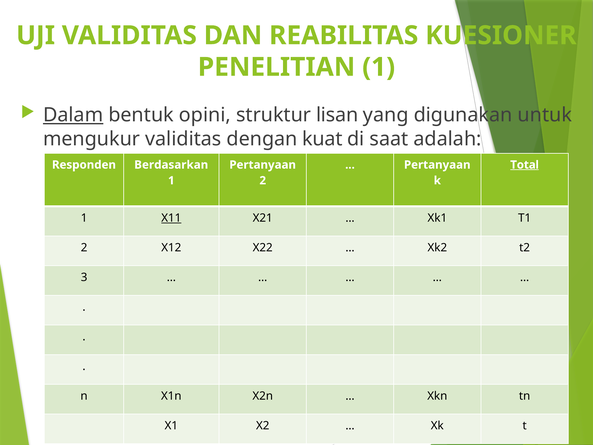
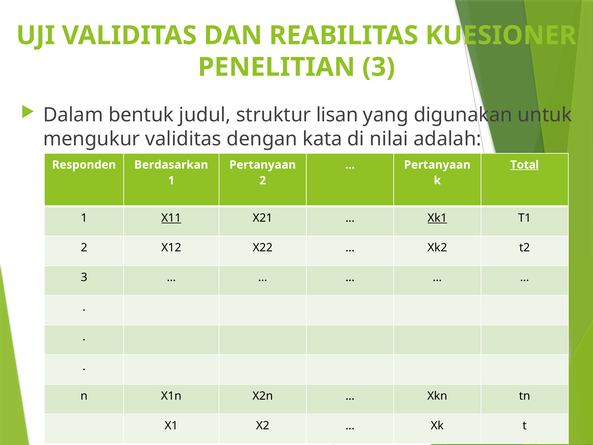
PENELITIAN 1: 1 -> 3
Dalam underline: present -> none
opini: opini -> judul
kuat: kuat -> kata
saat: saat -> nilai
Xk1 underline: none -> present
